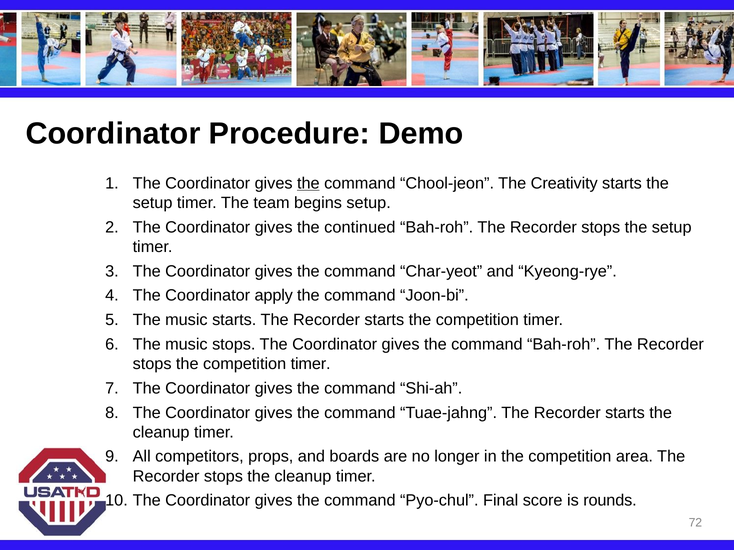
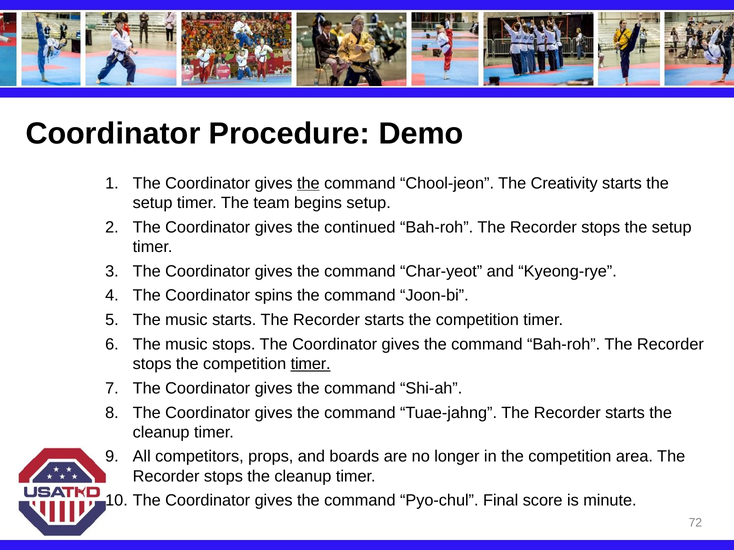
apply: apply -> spins
timer at (311, 364) underline: none -> present
rounds: rounds -> minute
